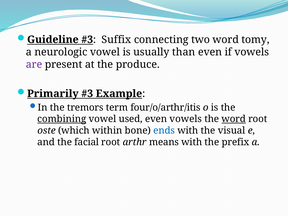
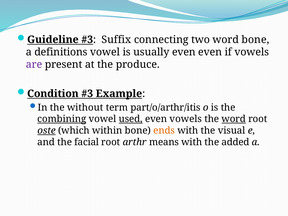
word tomy: tomy -> bone
neurologic: neurologic -> definitions
usually than: than -> even
Primarily: Primarily -> Condition
tremors: tremors -> without
four/o/arthr/itis: four/o/arthr/itis -> part/o/arthr/itis
used underline: none -> present
oste underline: none -> present
ends colour: blue -> orange
prefix: prefix -> added
